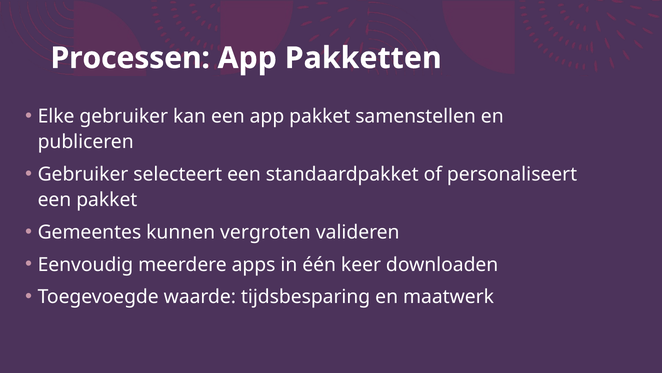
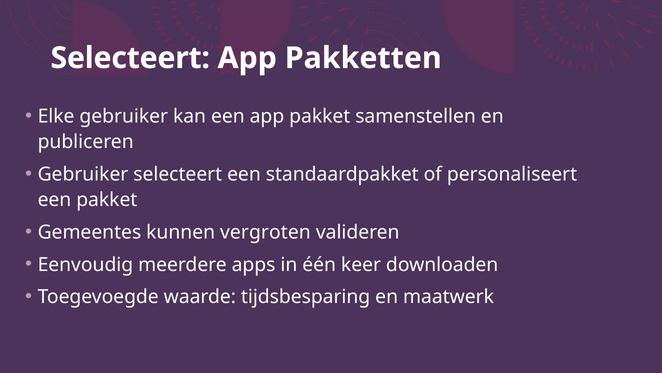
Processen at (130, 58): Processen -> Selecteert
